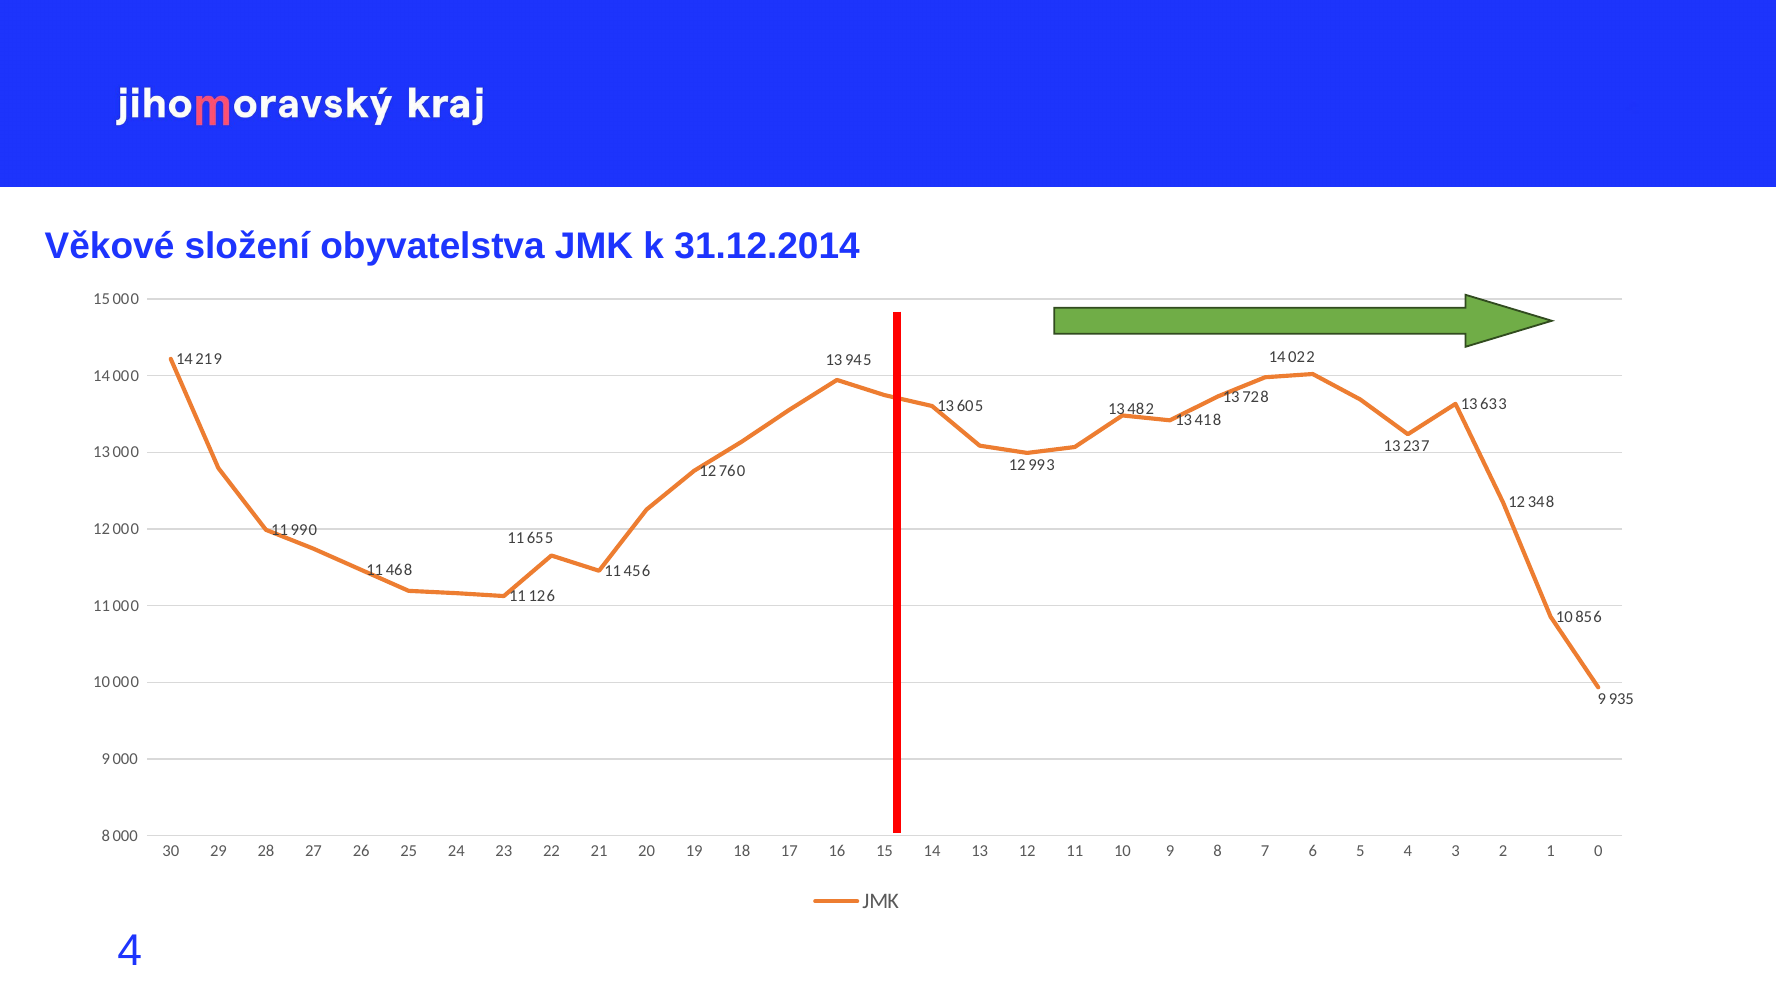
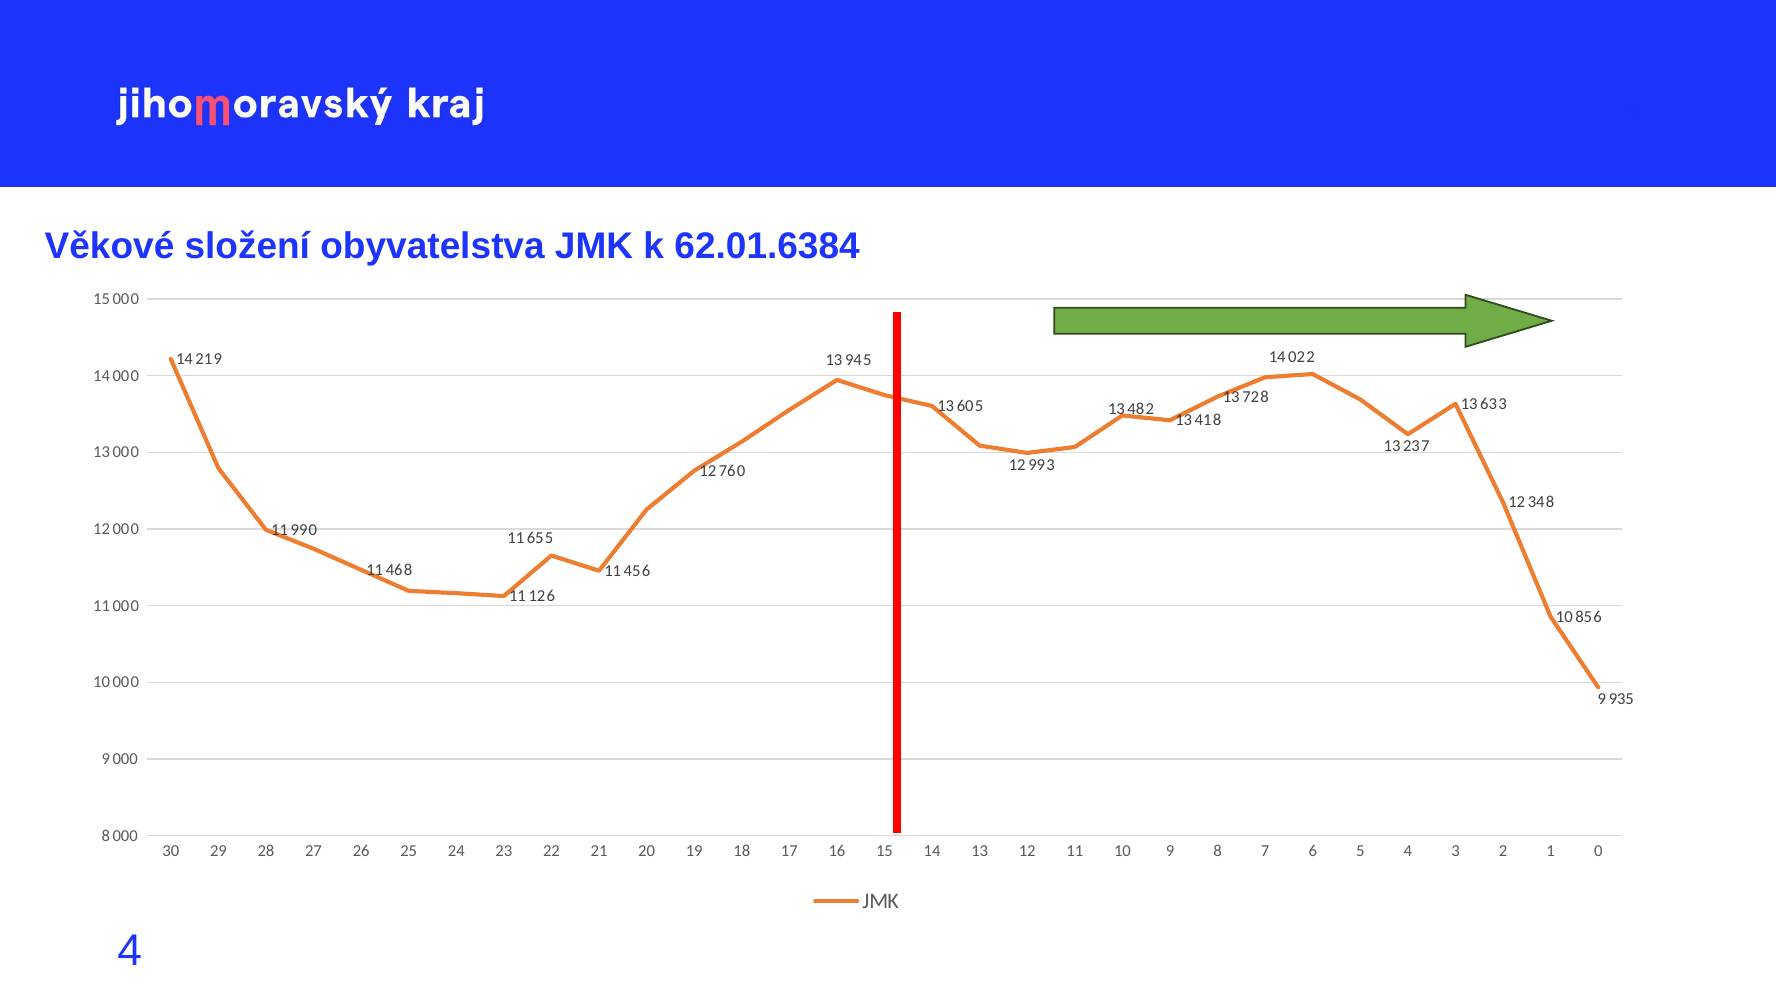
31.12.2014: 31.12.2014 -> 62.01.6384
